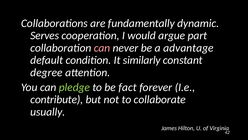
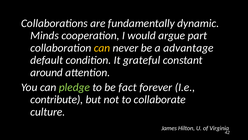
Serves: Serves -> Minds
can at (102, 48) colour: pink -> yellow
similarly: similarly -> grateful
degree: degree -> around
usually: usually -> culture
